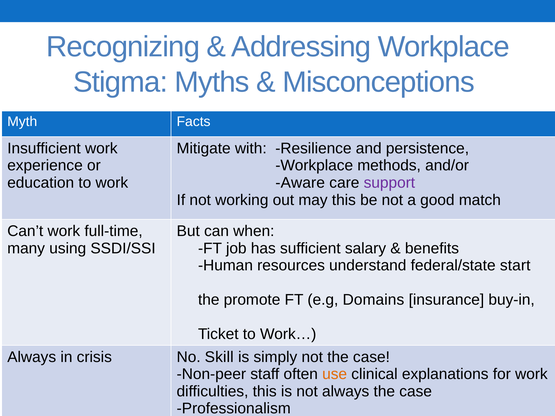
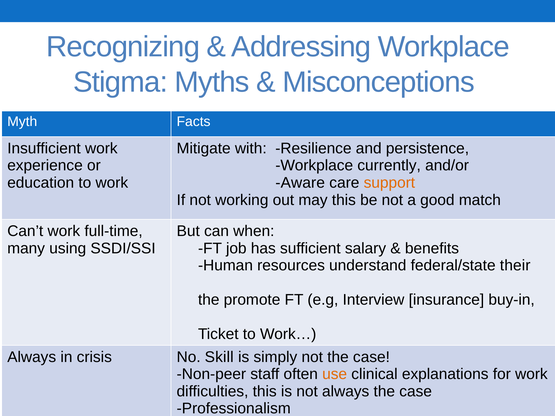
methods: methods -> currently
support colour: purple -> orange
start: start -> their
Domains: Domains -> Interview
